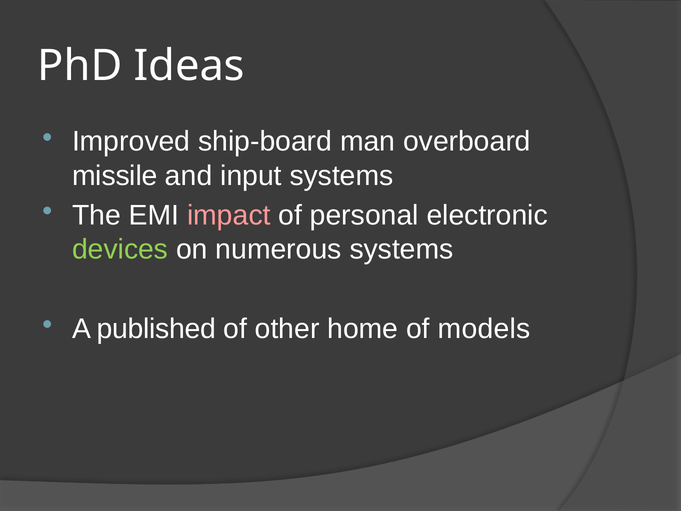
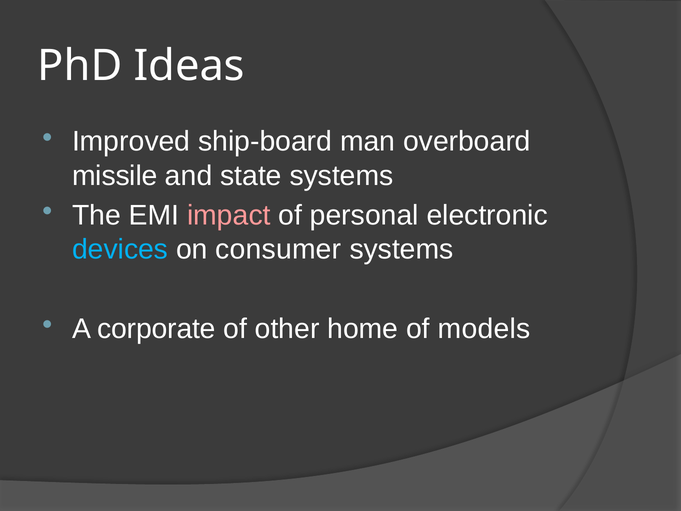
input: input -> state
devices colour: light green -> light blue
numerous: numerous -> consumer
published: published -> corporate
